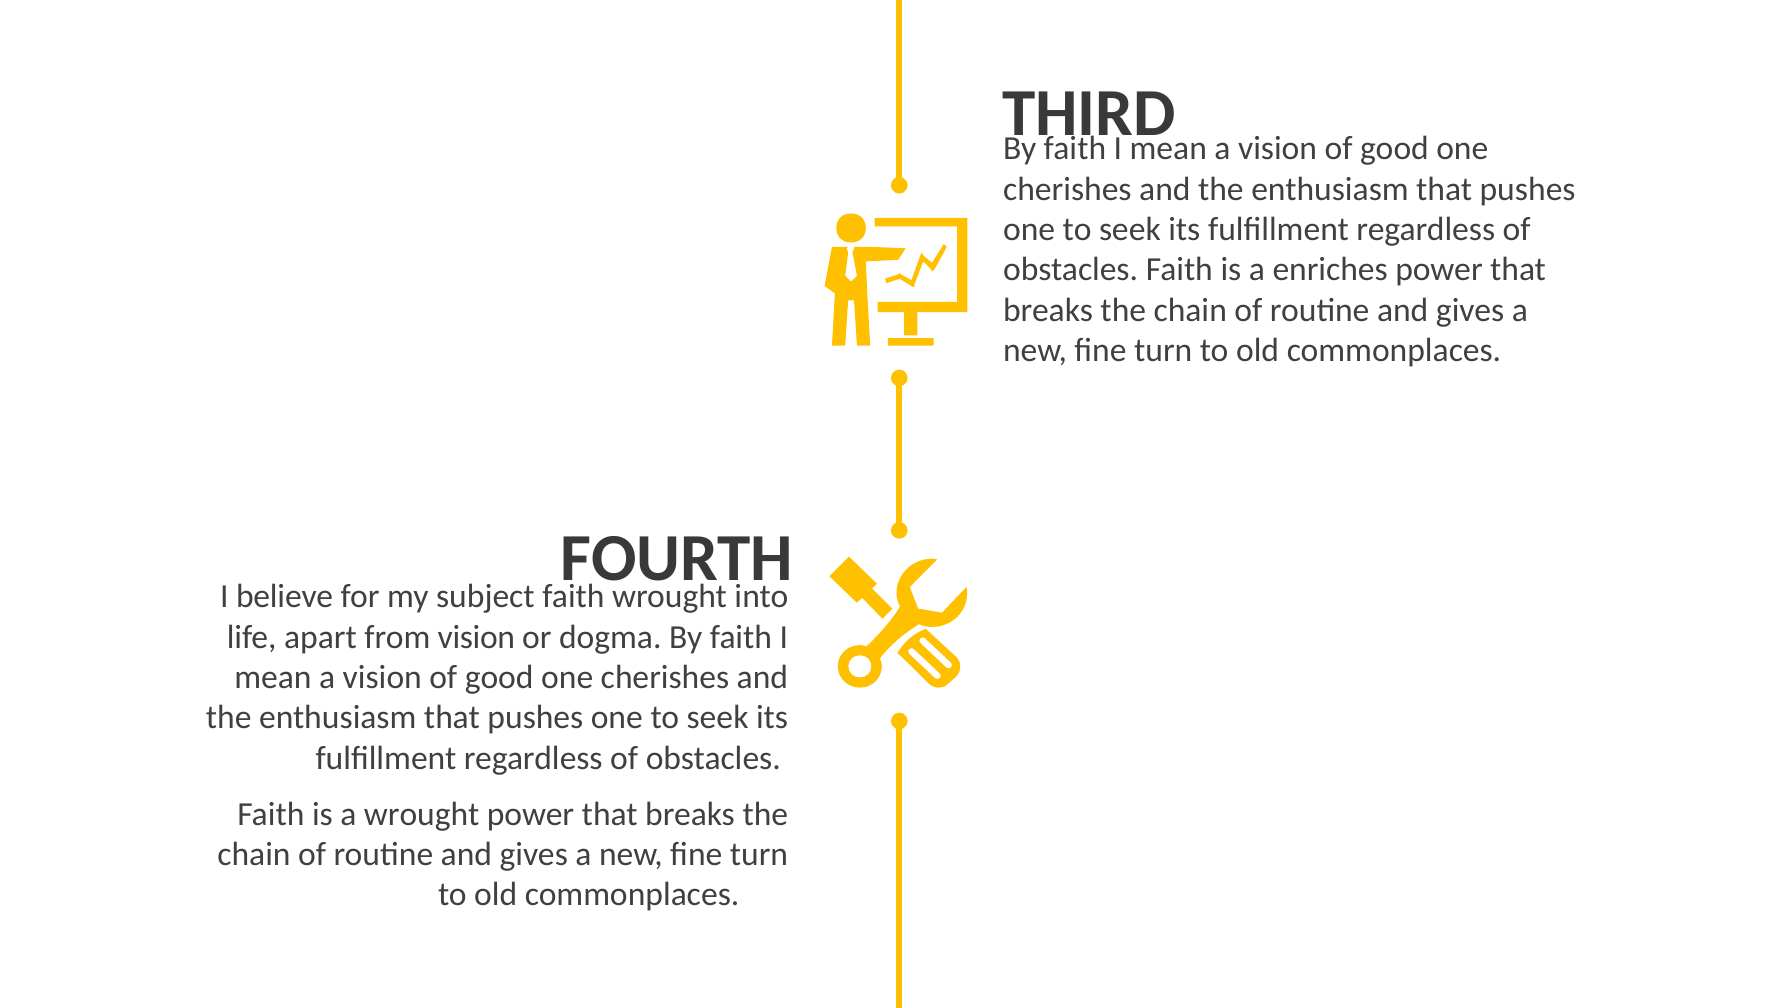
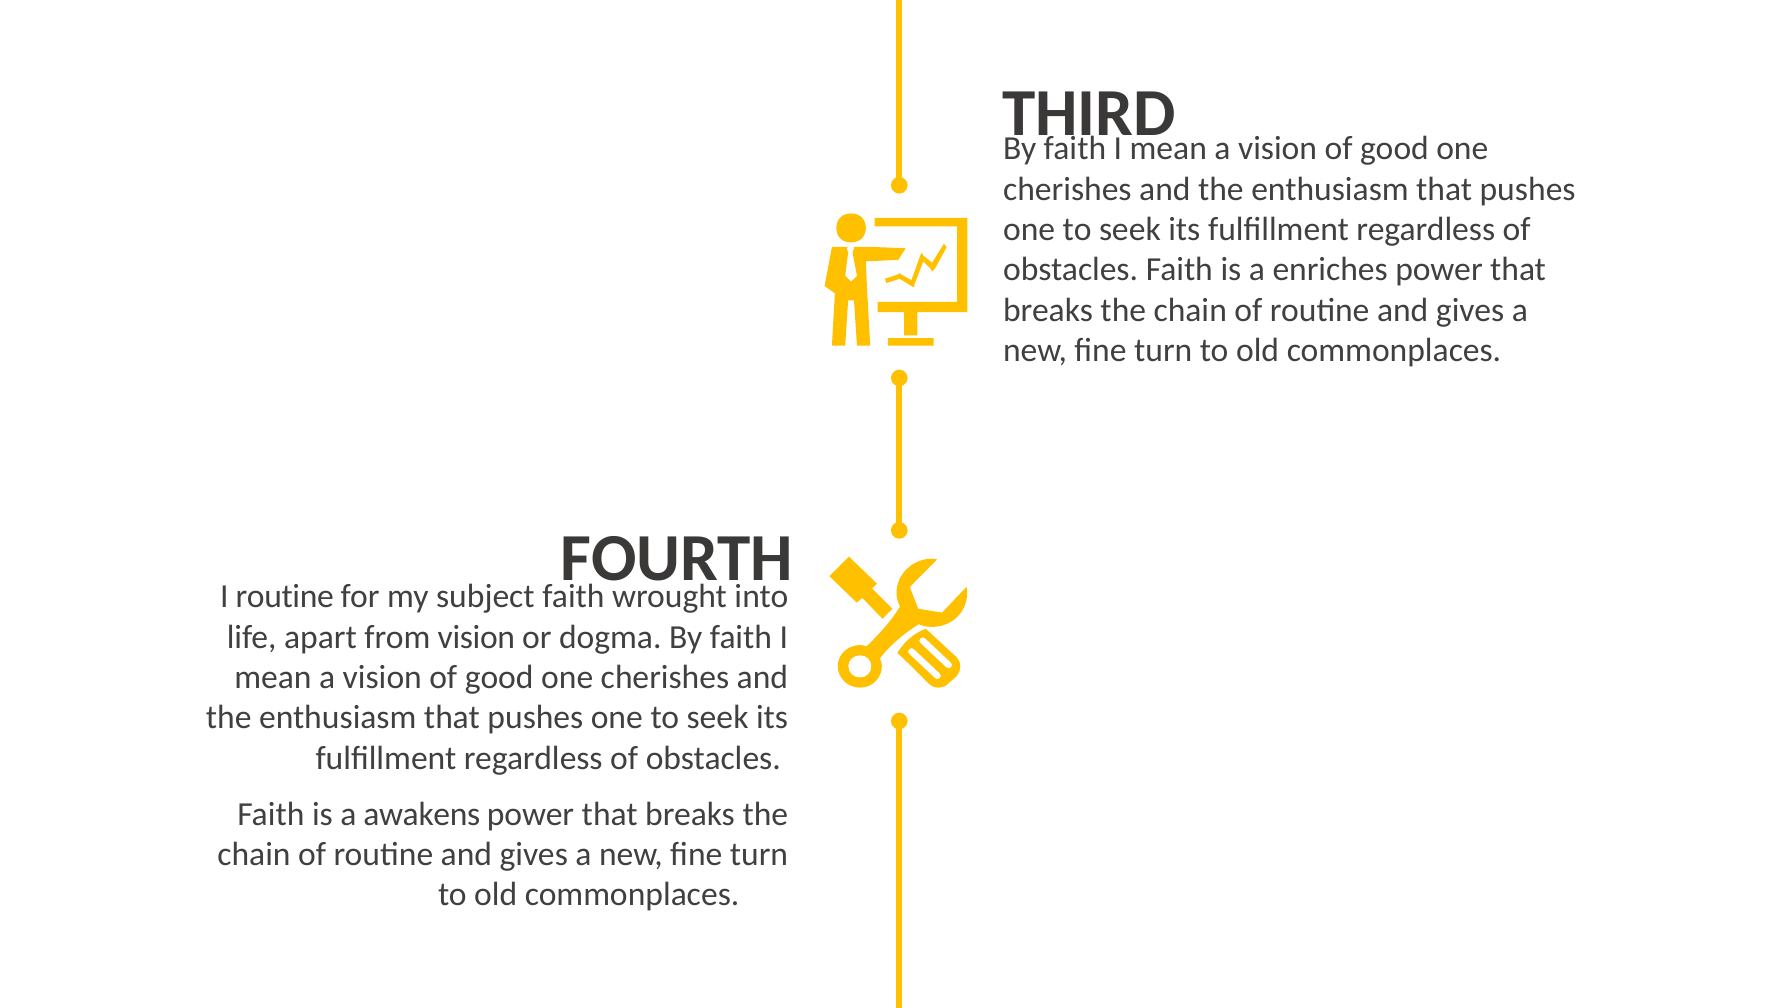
I believe: believe -> routine
a wrought: wrought -> awakens
